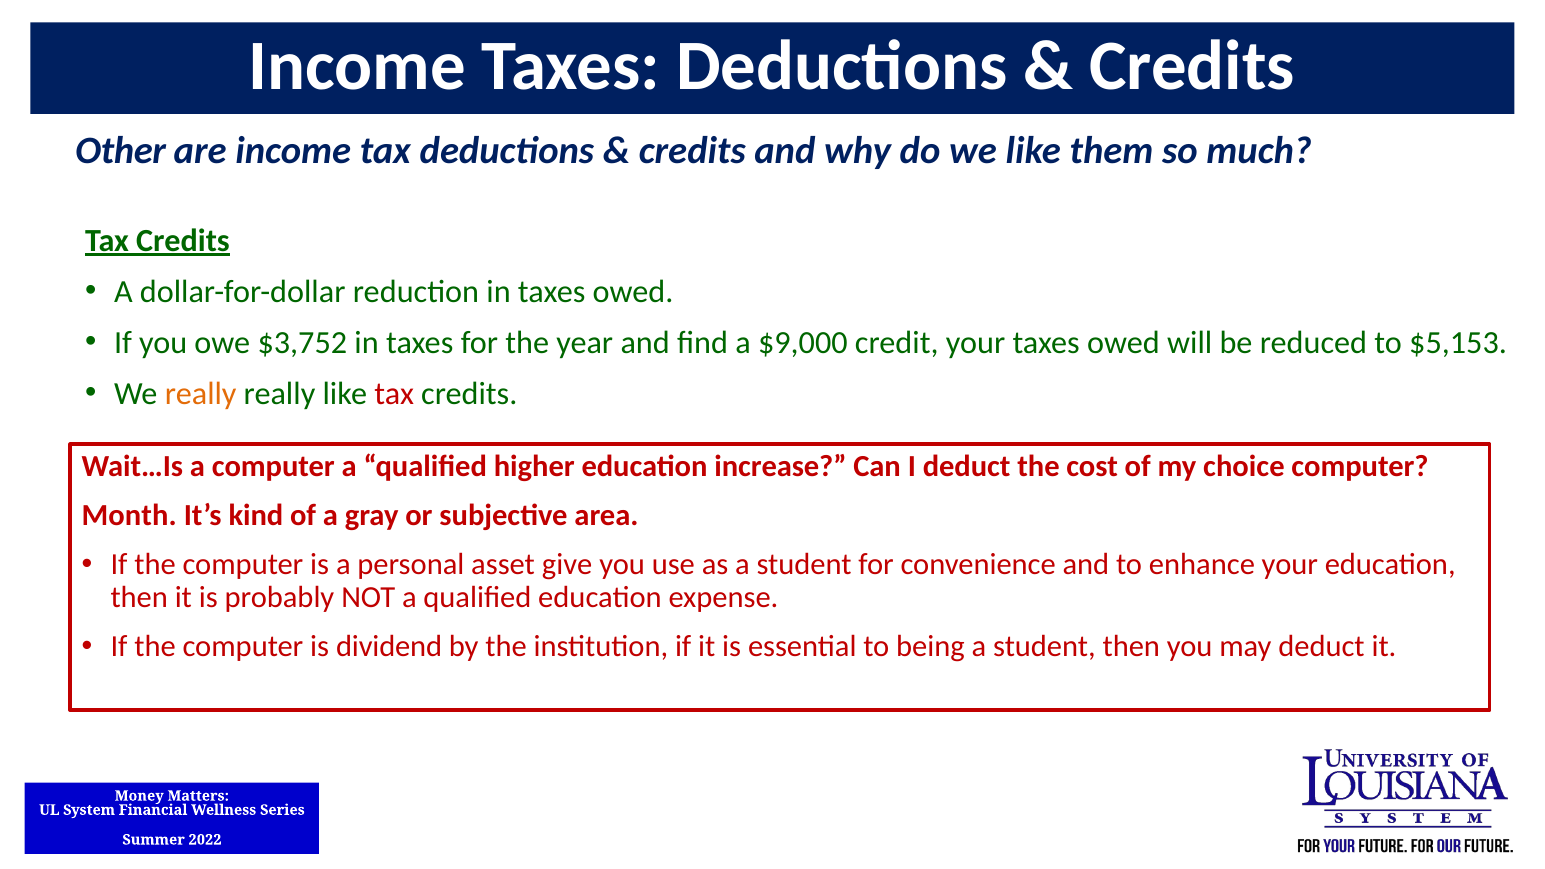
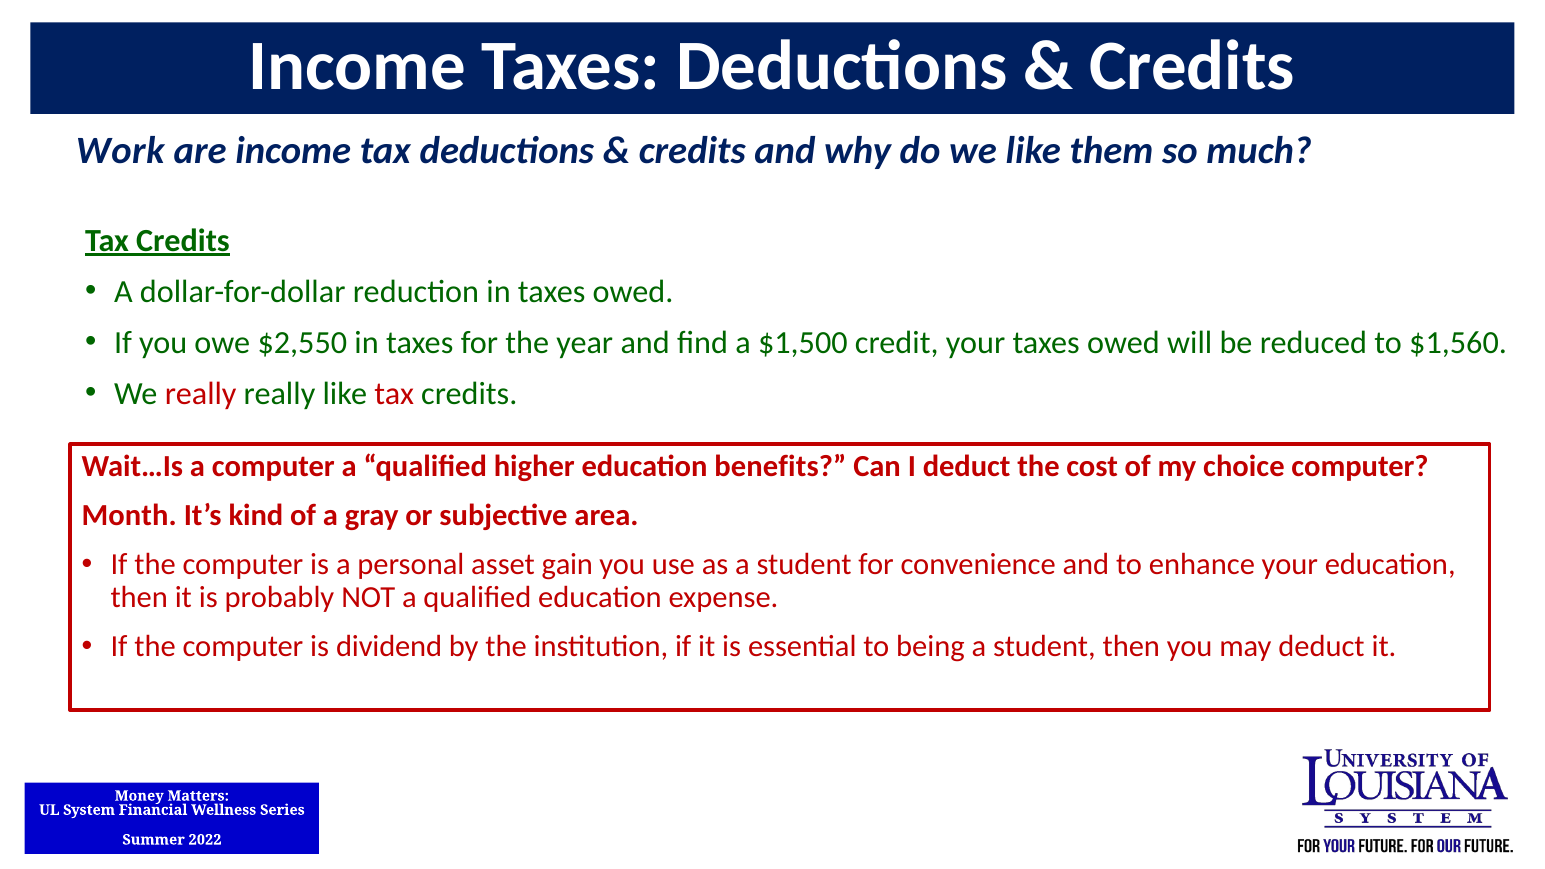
Other: Other -> Work
$3,752: $3,752 -> $2,550
$9,000: $9,000 -> $1,500
$5,153: $5,153 -> $1,560
really at (201, 393) colour: orange -> red
increase: increase -> benefits
give: give -> gain
